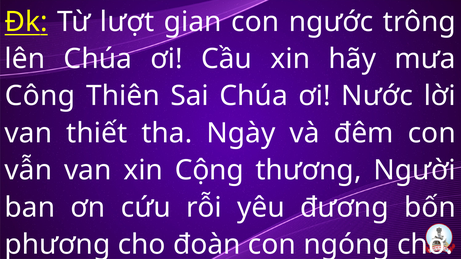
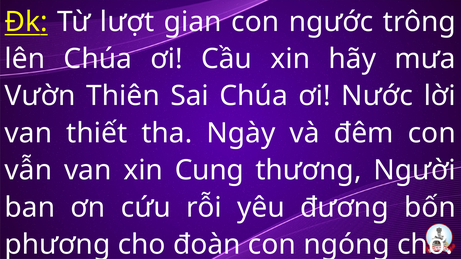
Công: Công -> Vườn
Cộng: Cộng -> Cung
